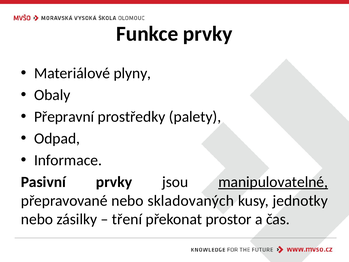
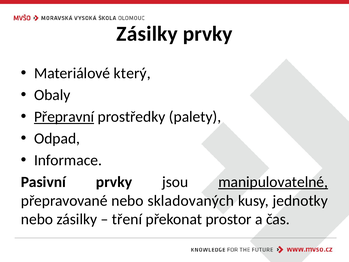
Funkce at (147, 34): Funkce -> Zásilky
plyny: plyny -> který
Přepravní underline: none -> present
